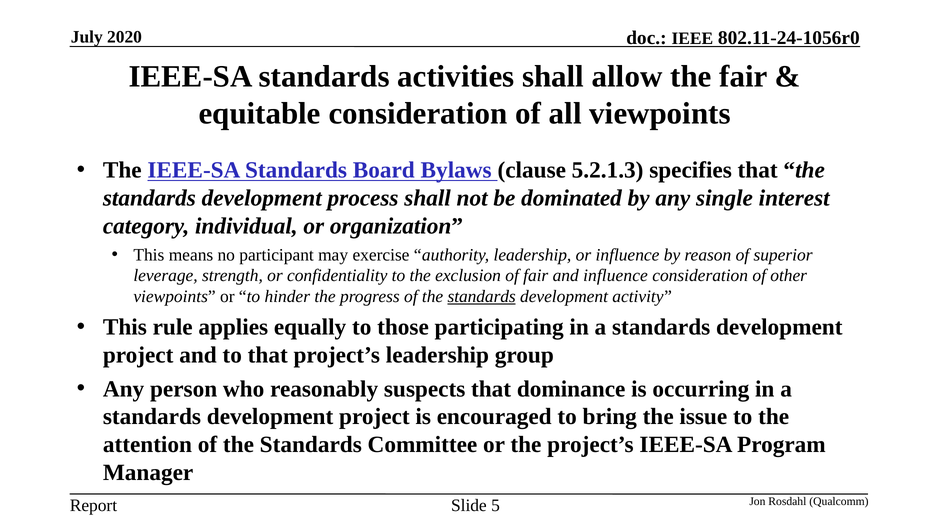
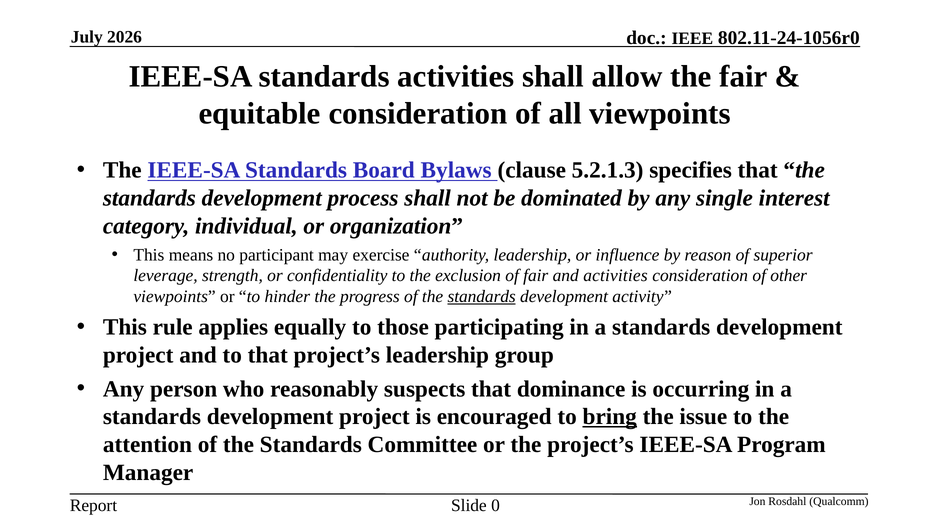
2020: 2020 -> 2026
and influence: influence -> activities
bring underline: none -> present
5: 5 -> 0
